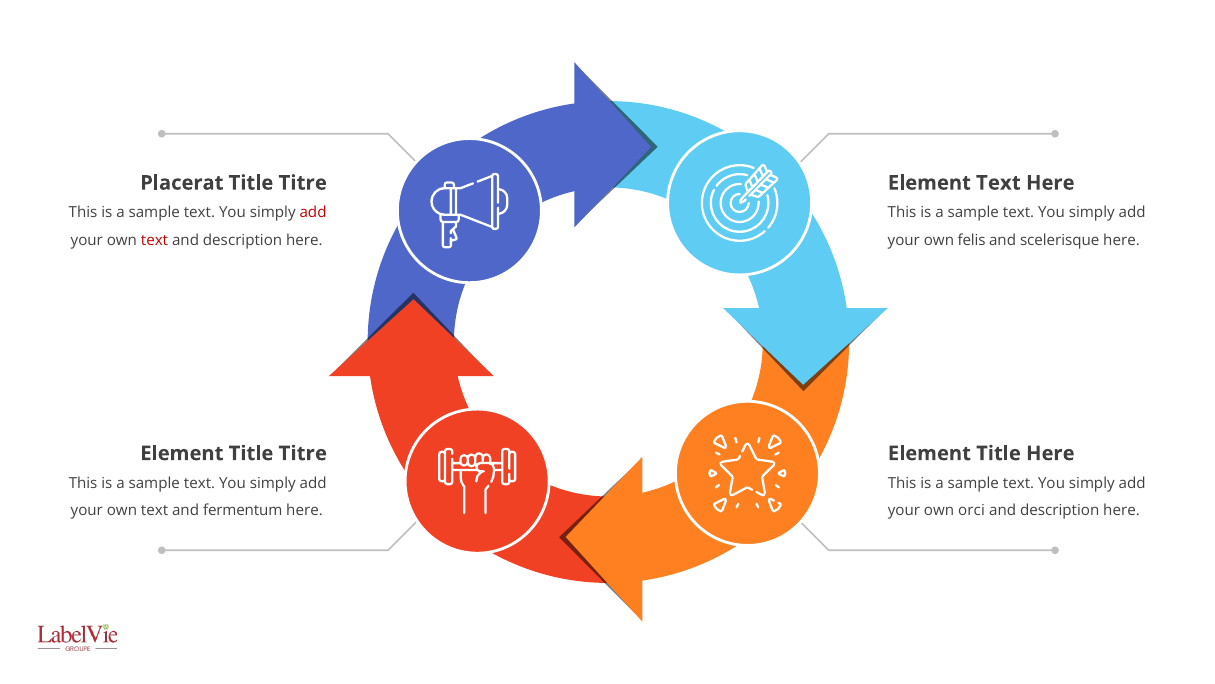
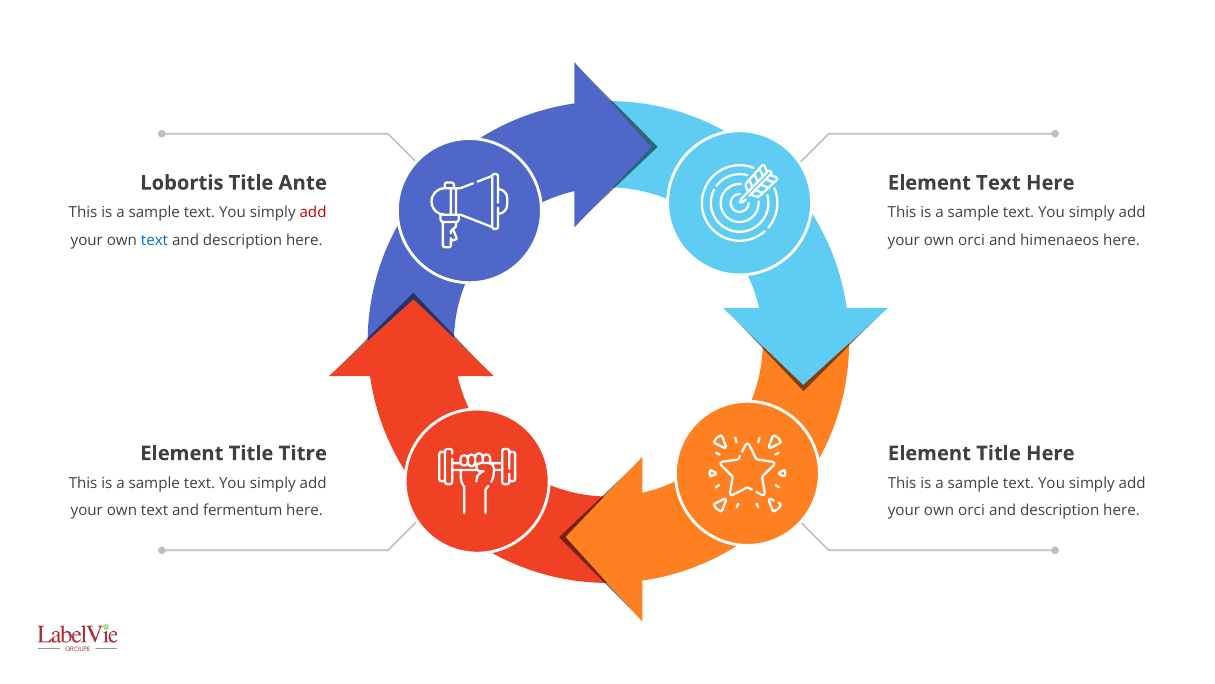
Placerat: Placerat -> Lobortis
Titre at (303, 183): Titre -> Ante
text at (154, 240) colour: red -> blue
felis at (972, 240): felis -> orci
scelerisque: scelerisque -> himenaeos
